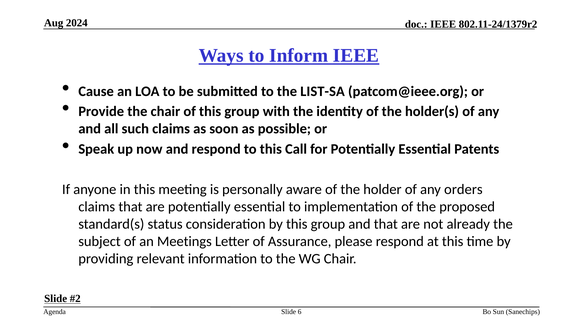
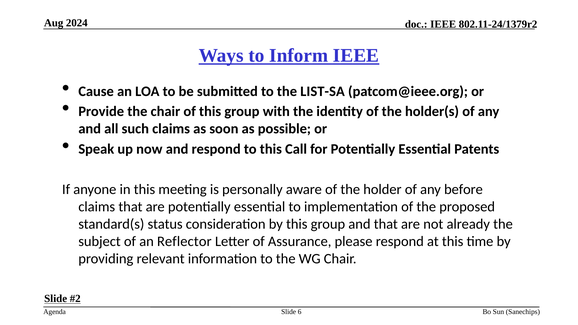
orders: orders -> before
Meetings: Meetings -> Reflector
